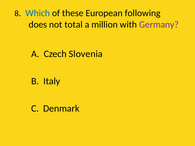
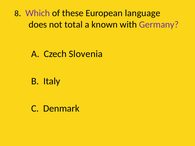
Which colour: blue -> purple
following: following -> language
million: million -> known
